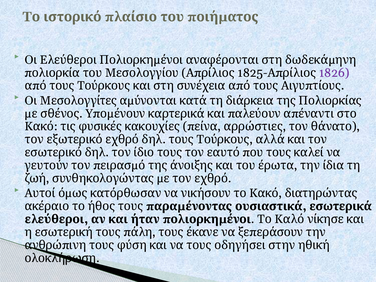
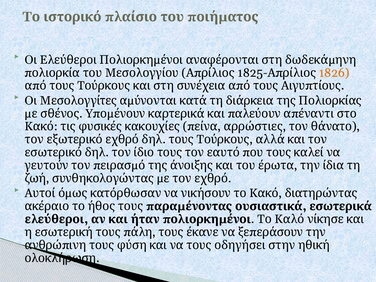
1826 colour: purple -> orange
